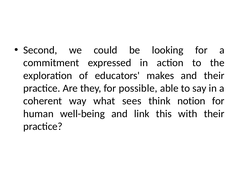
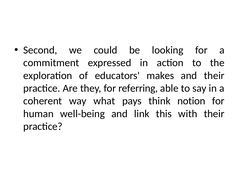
possible: possible -> referring
sees: sees -> pays
